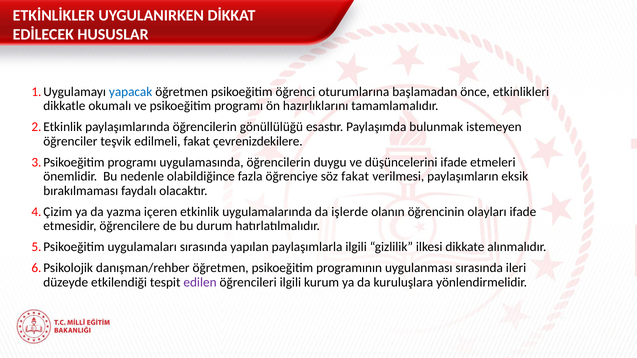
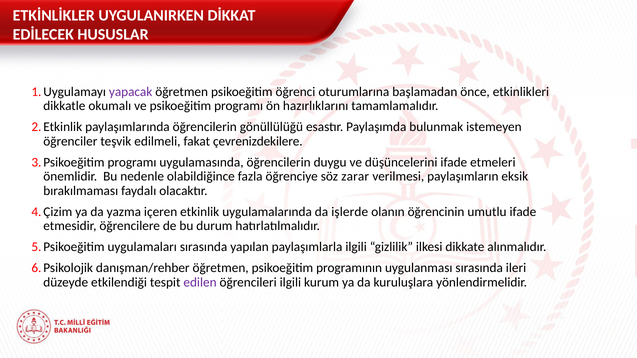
yapacak colour: blue -> purple
söz fakat: fakat -> zarar
olayları: olayları -> umutlu
